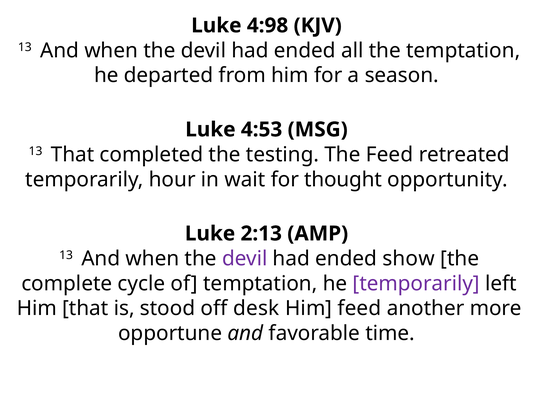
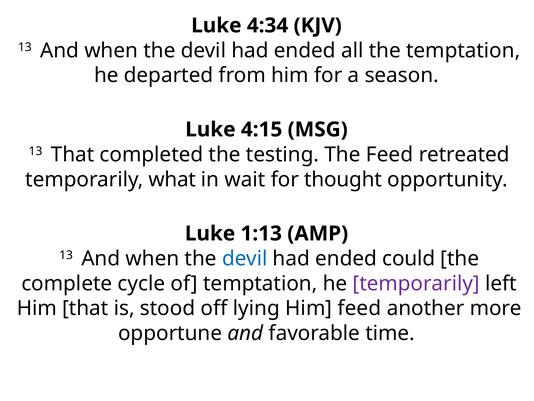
4:98: 4:98 -> 4:34
4:53: 4:53 -> 4:15
hour: hour -> what
2:13: 2:13 -> 1:13
devil at (245, 258) colour: purple -> blue
show: show -> could
desk: desk -> lying
